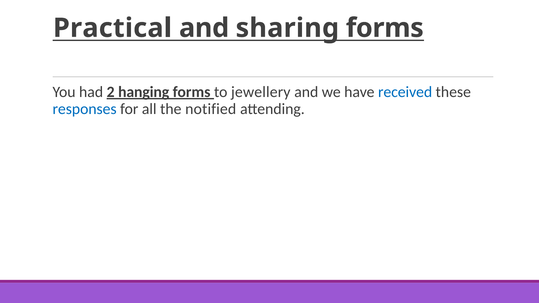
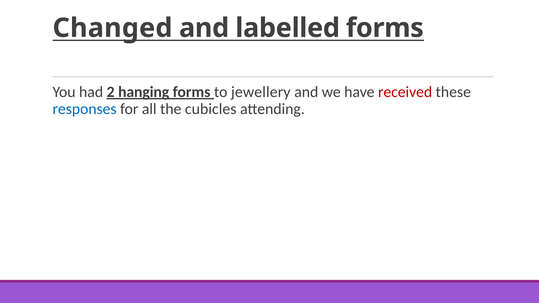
Practical: Practical -> Changed
sharing: sharing -> labelled
received colour: blue -> red
notified: notified -> cubicles
